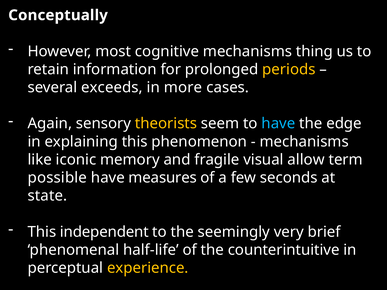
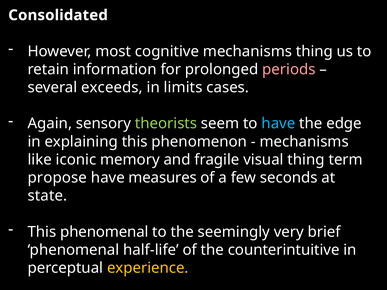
Conceptually: Conceptually -> Consolidated
periods colour: yellow -> pink
more: more -> limits
theorists colour: yellow -> light green
visual allow: allow -> thing
possible: possible -> propose
This independent: independent -> phenomenal
